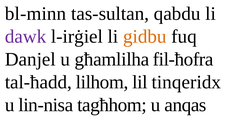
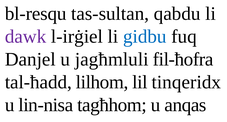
bl-minn: bl-minn -> bl-resqu
gidbu colour: orange -> blue
għamlilha: għamlilha -> jagħmluli
